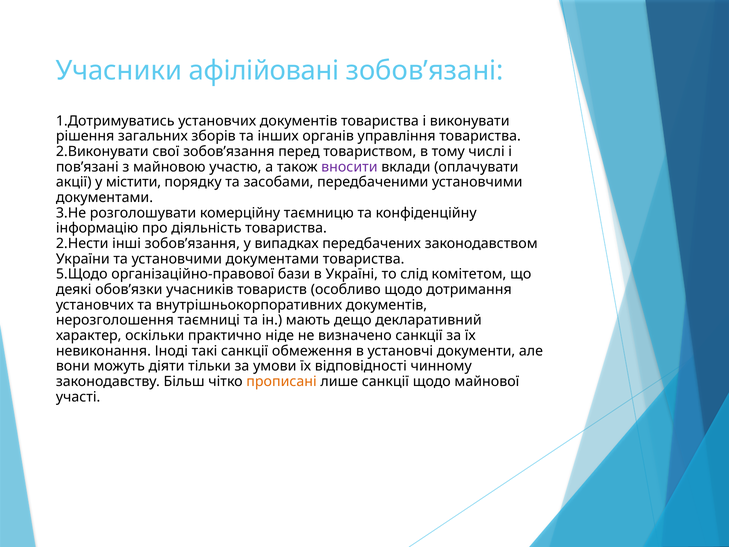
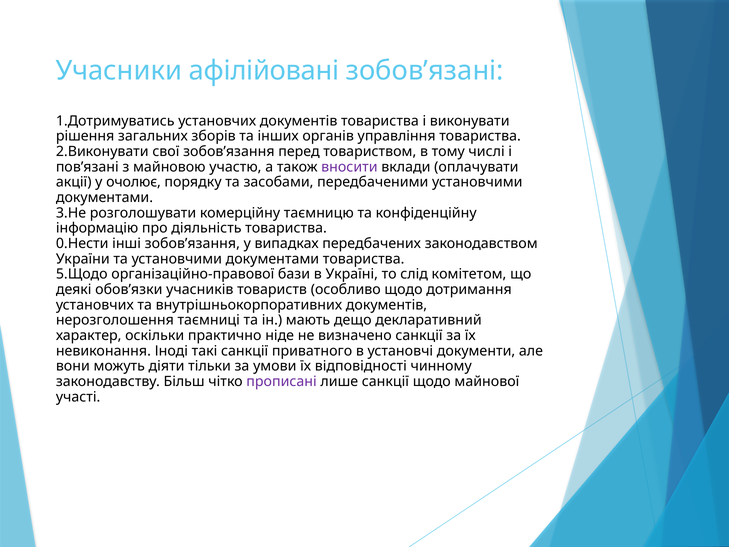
містити: містити -> очолює
2.Нести: 2.Нести -> 0.Нести
обмеження: обмеження -> приватного
прописані colour: orange -> purple
